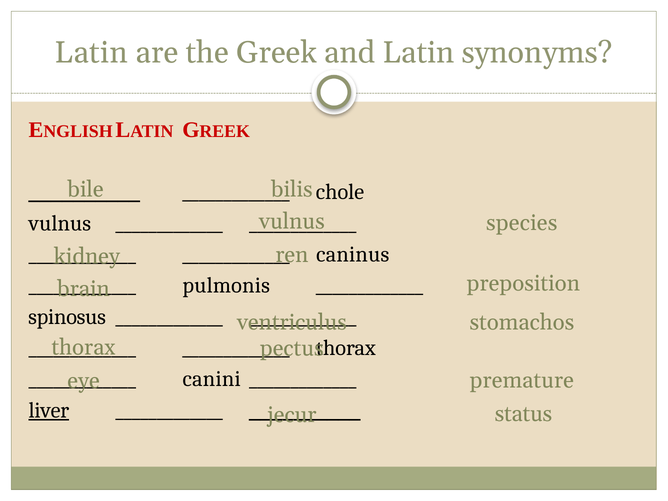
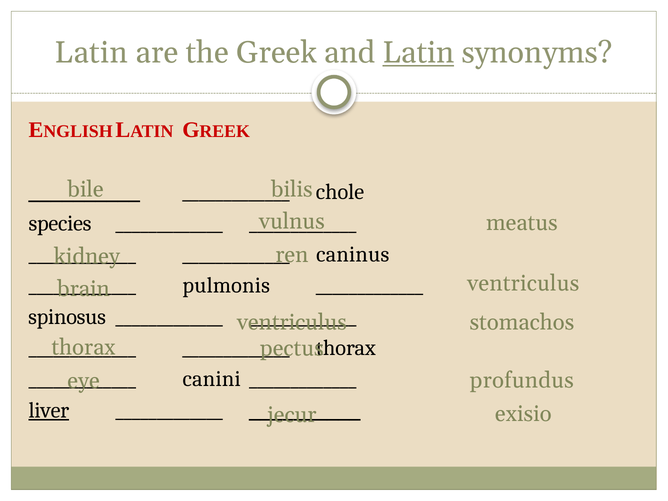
Latin at (418, 53) underline: none -> present
vulnus at (60, 223): vulnus -> species
species: species -> meatus
preposition at (523, 283): preposition -> ventriculus
premature: premature -> profundus
status: status -> exisio
